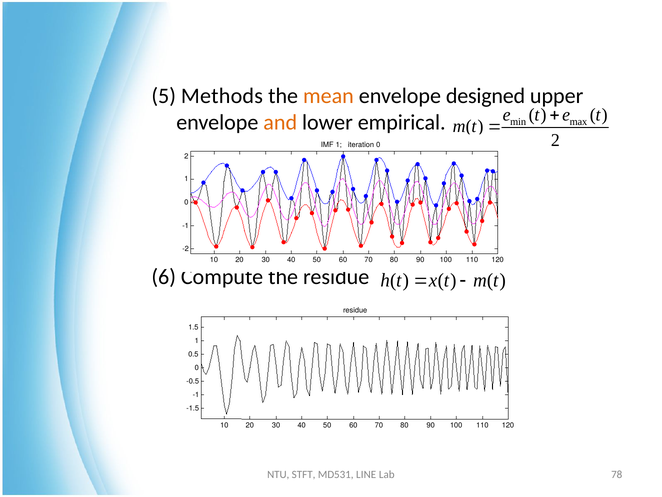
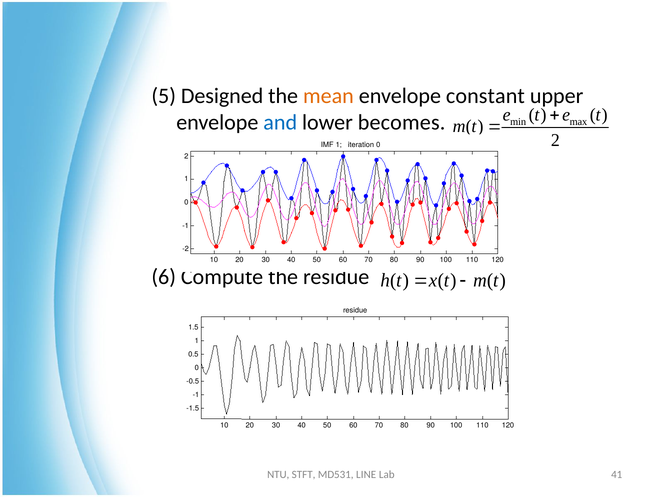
Methods: Methods -> Designed
designed: designed -> constant
and colour: orange -> blue
empirical: empirical -> becomes
78: 78 -> 41
